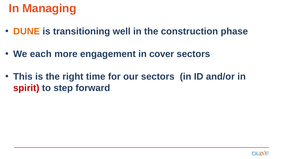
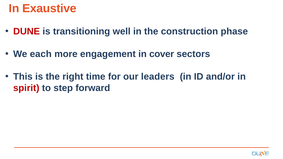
Managing: Managing -> Exaustive
DUNE colour: orange -> red
our sectors: sectors -> leaders
